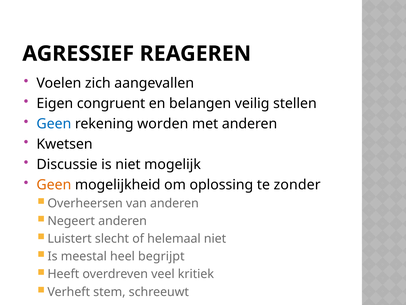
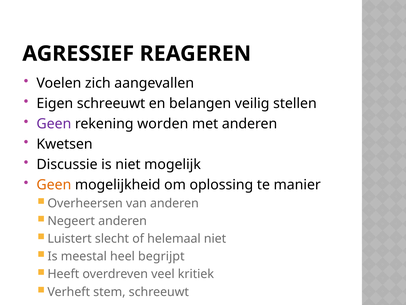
Eigen congruent: congruent -> schreeuwt
Geen at (54, 124) colour: blue -> purple
zonder: zonder -> manier
